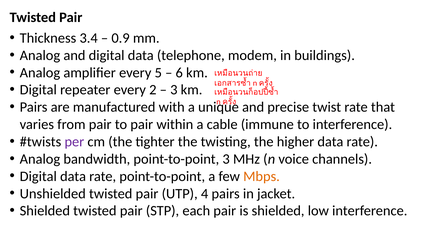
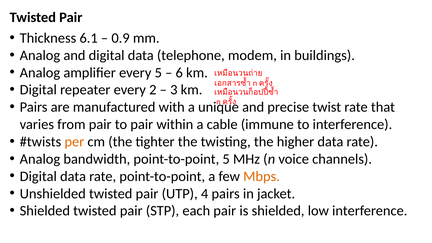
3.4: 3.4 -> 6.1
per colour: purple -> orange
point-to-point 3: 3 -> 5
